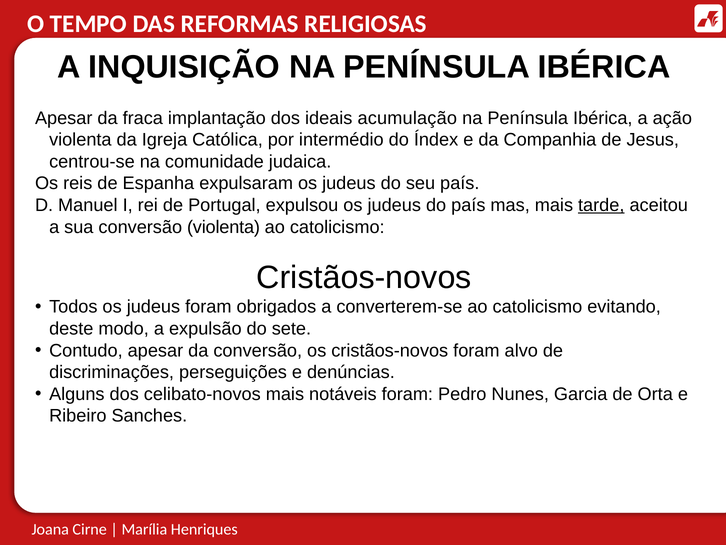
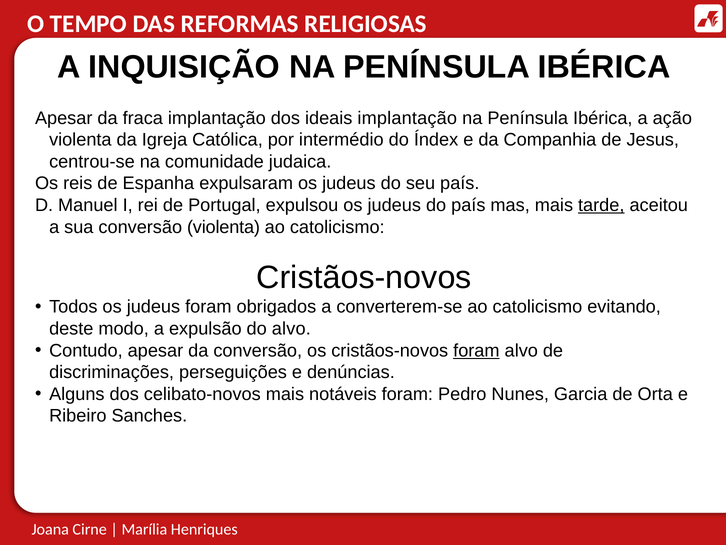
ideais acumulação: acumulação -> implantação
do sete: sete -> alvo
foram at (476, 350) underline: none -> present
